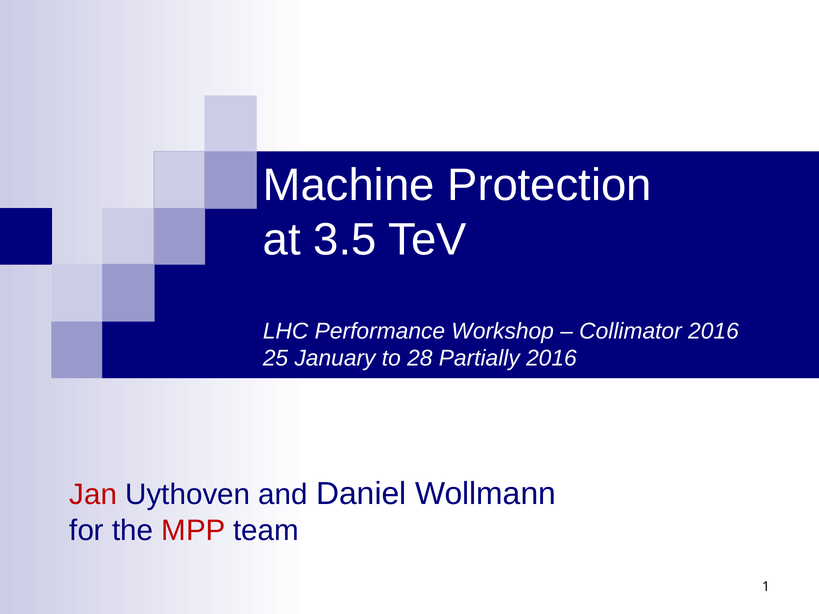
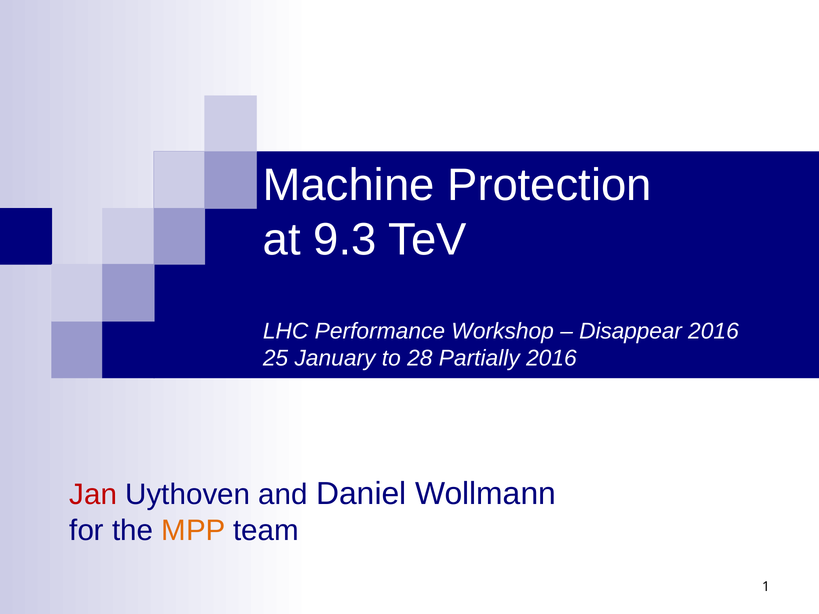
3.5: 3.5 -> 9.3
Collimator: Collimator -> Disappear
MPP colour: red -> orange
